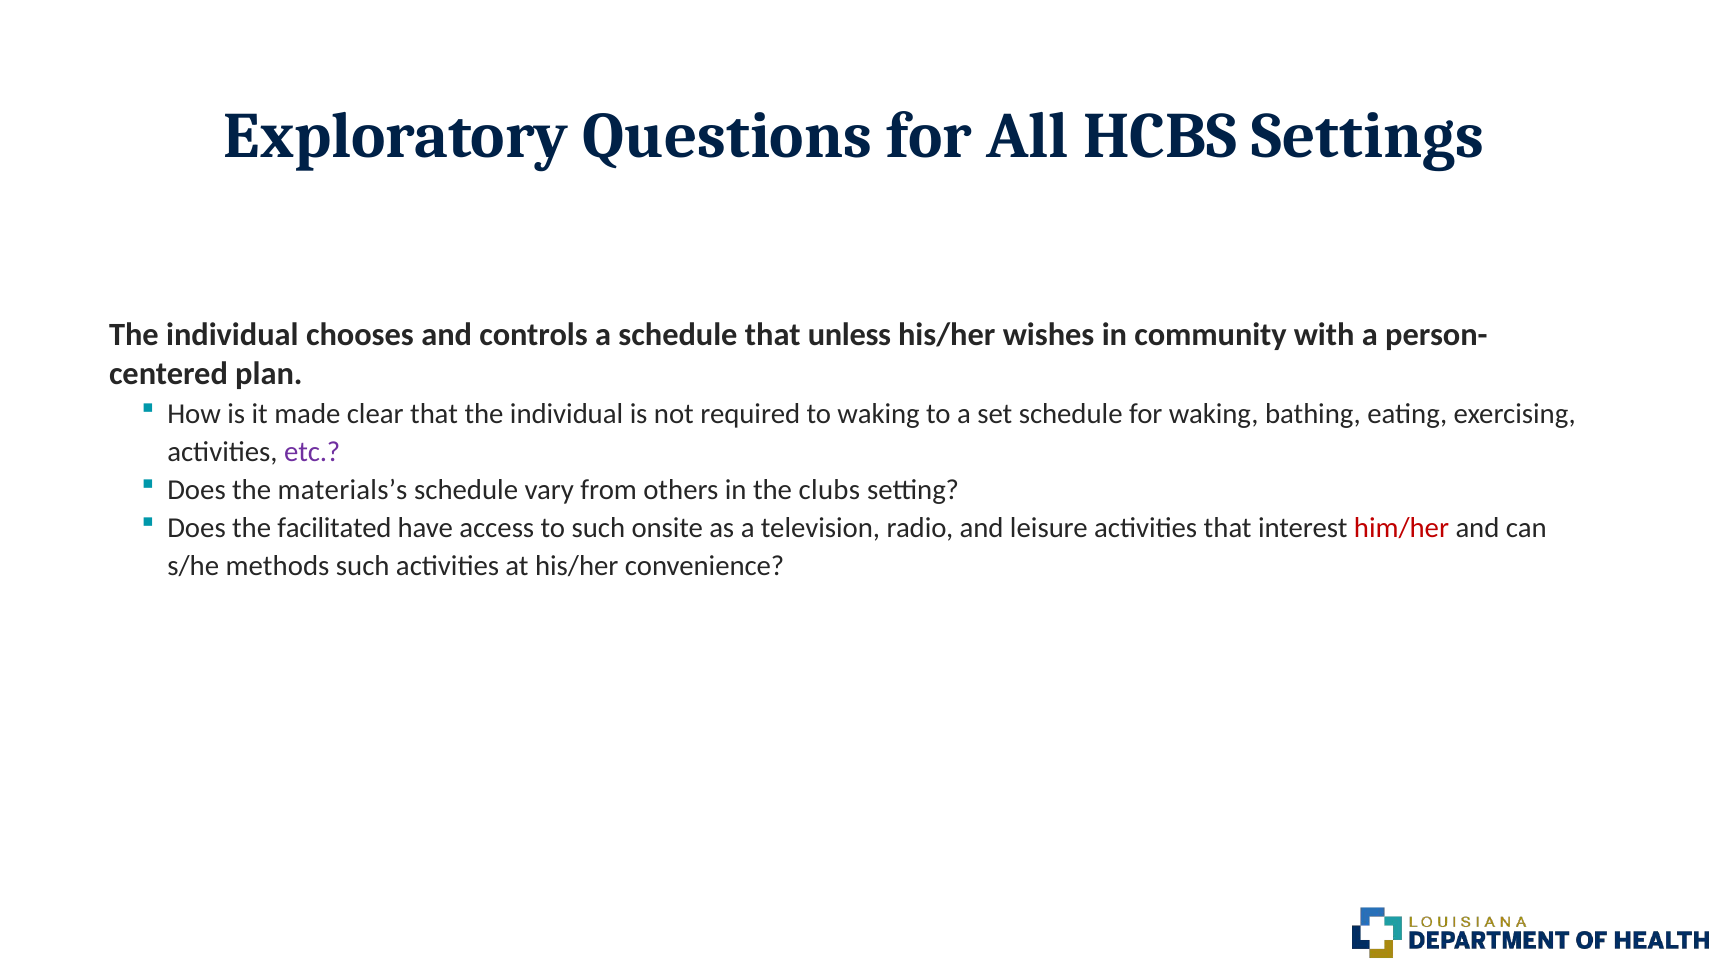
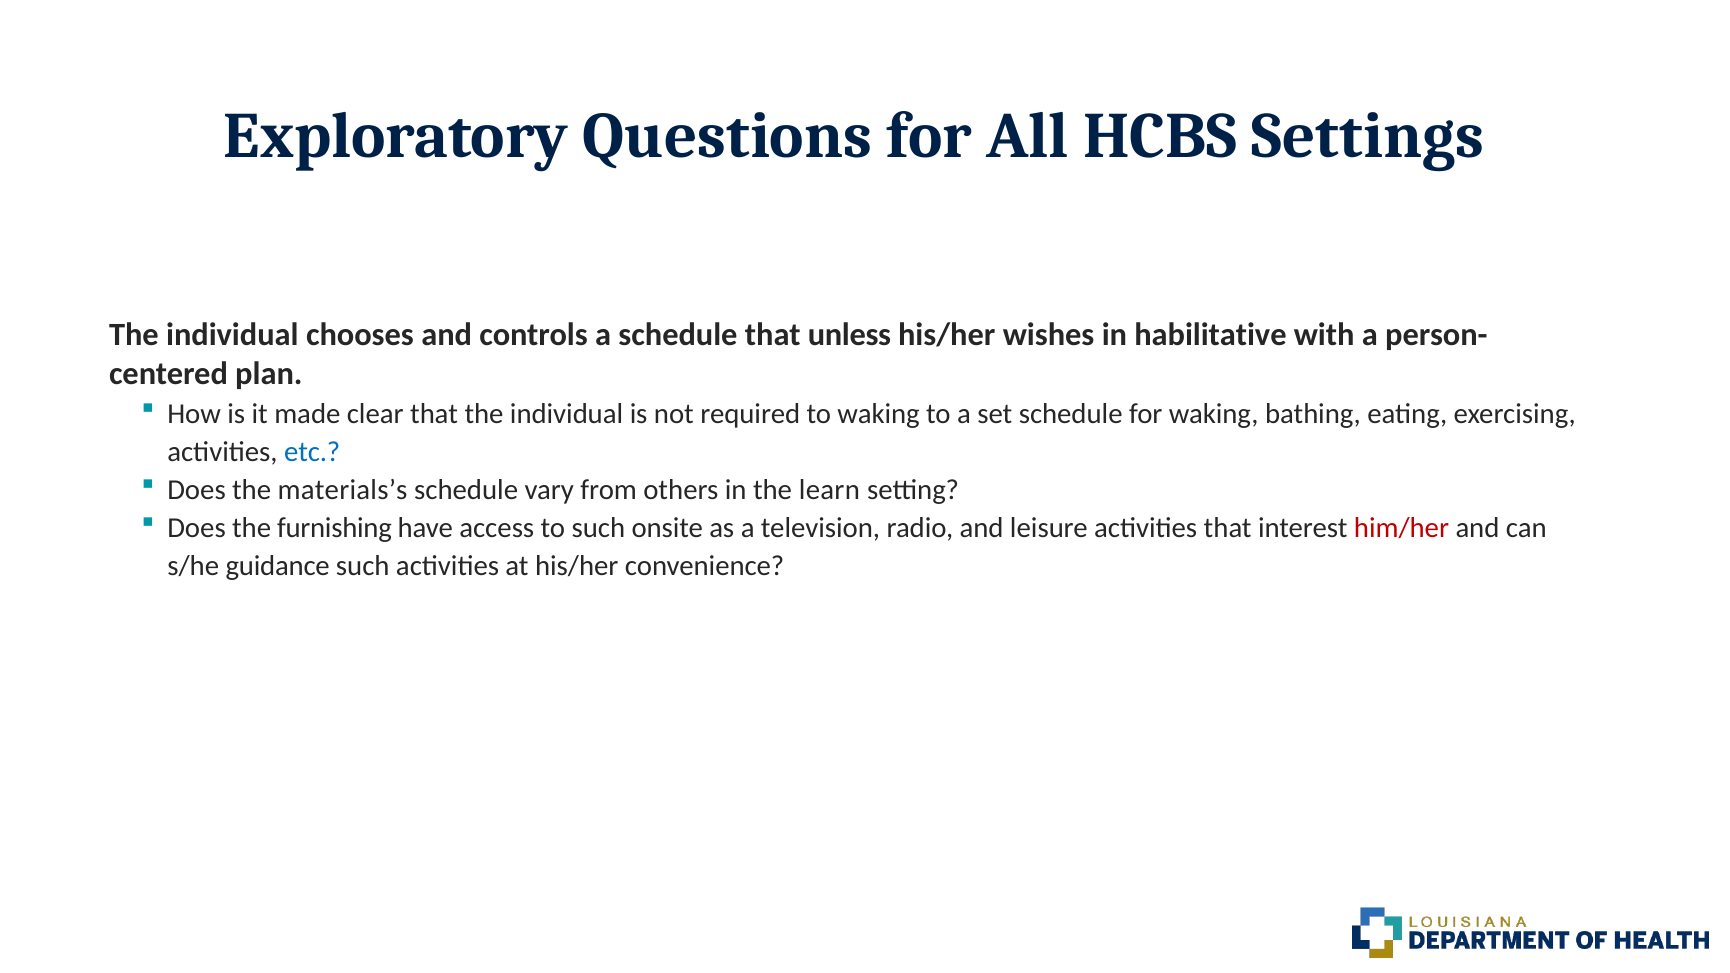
community: community -> habilitative
etc colour: purple -> blue
clubs: clubs -> learn
facilitated: facilitated -> furnishing
methods: methods -> guidance
